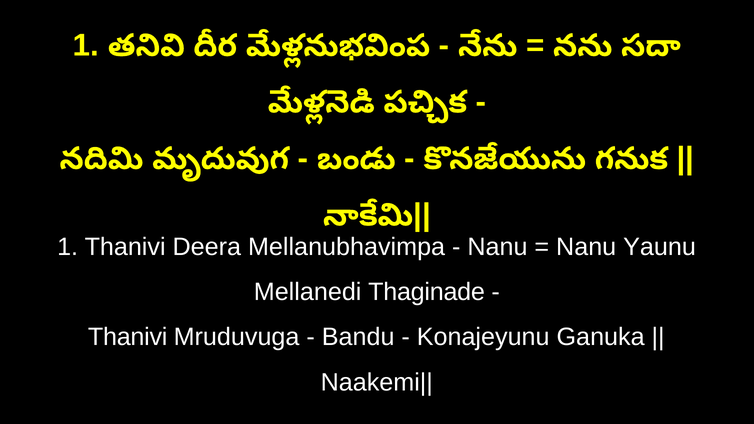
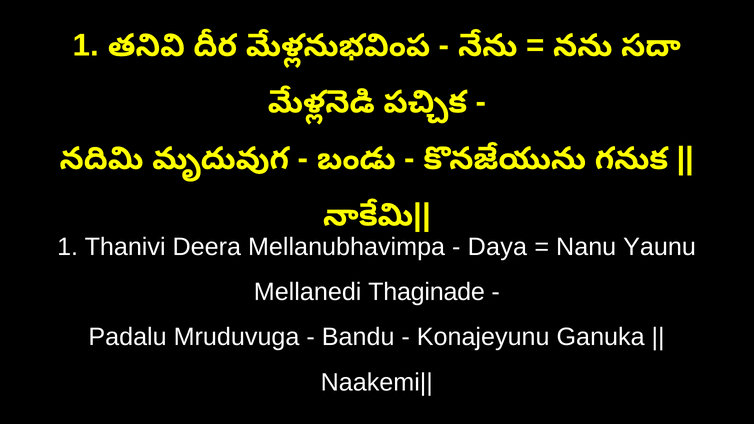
Nanu at (497, 247): Nanu -> Daya
Thanivi at (128, 337): Thanivi -> Padalu
